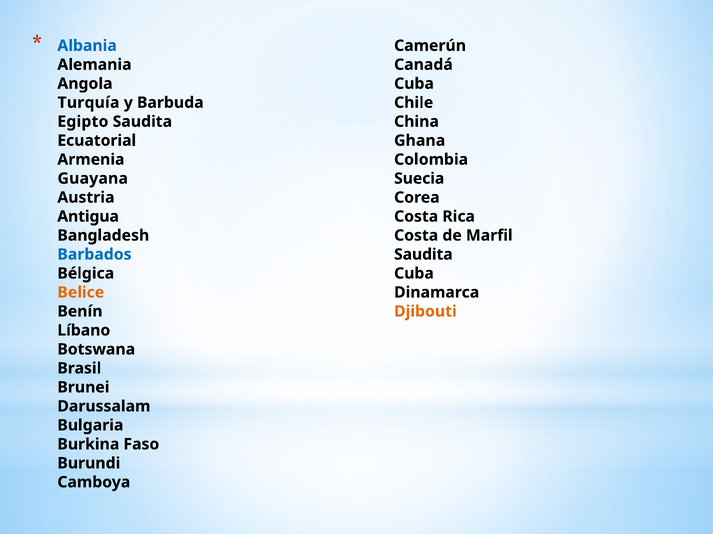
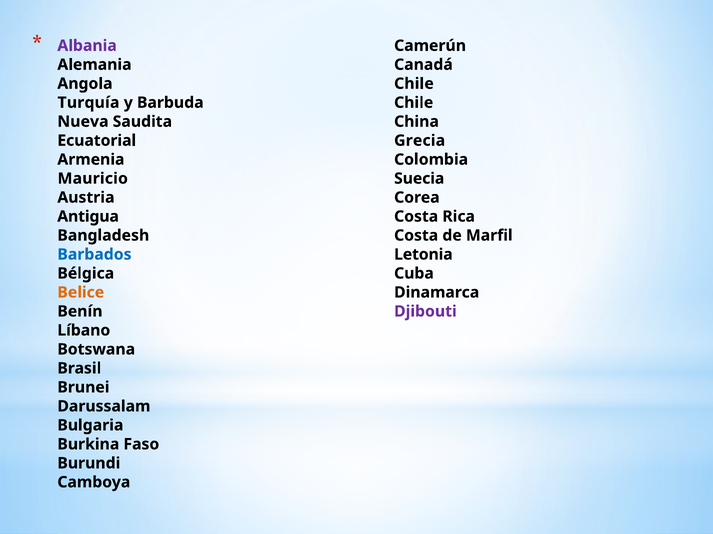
Albania colour: blue -> purple
Cuba at (414, 84): Cuba -> Chile
Egipto: Egipto -> Nueva
Ghana: Ghana -> Grecia
Guayana: Guayana -> Mauricio
Saudita at (423, 255): Saudita -> Letonia
Djibouti colour: orange -> purple
